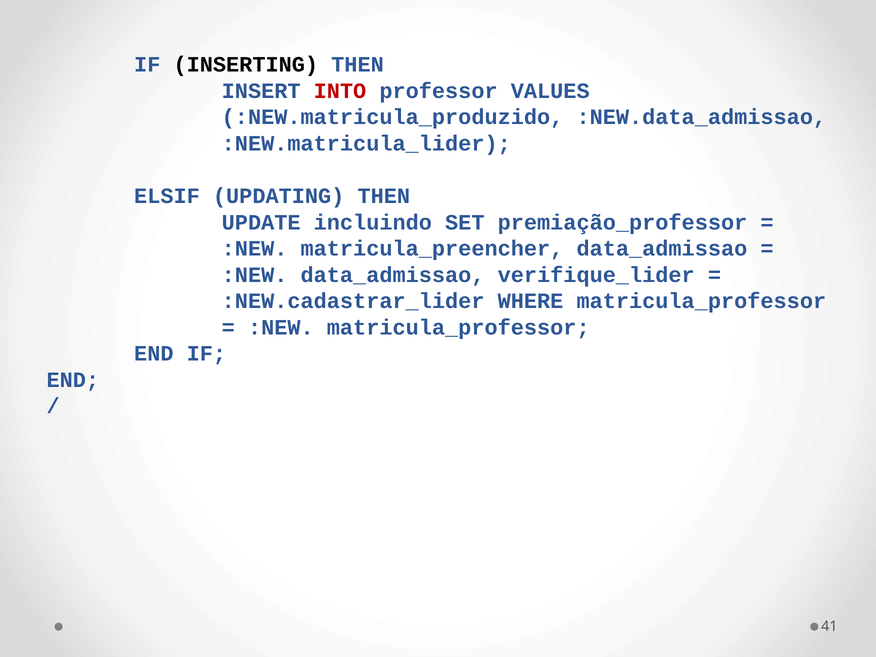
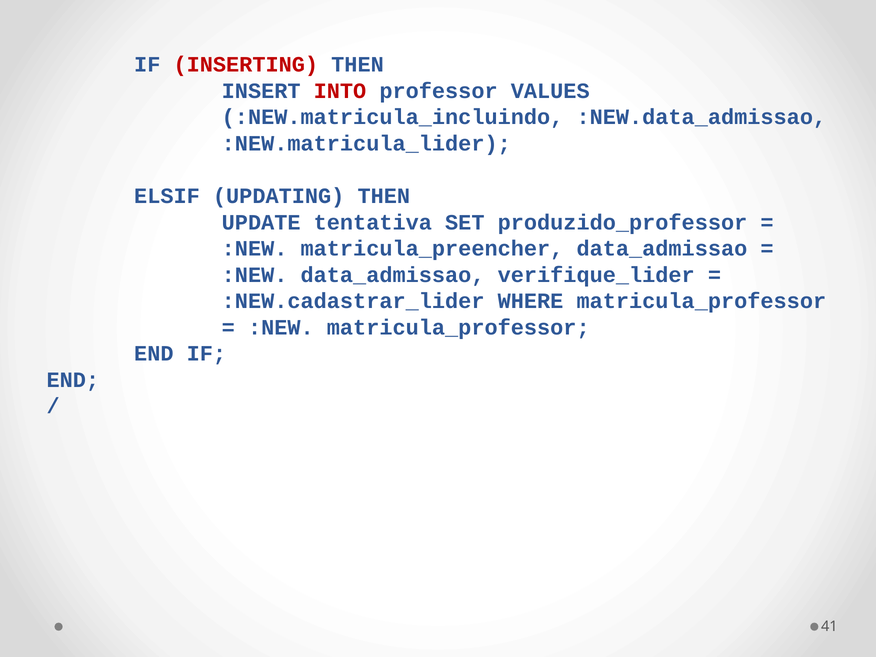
INSERTING colour: black -> red
:NEW.matricula_produzido: :NEW.matricula_produzido -> :NEW.matricula_incluindo
incluindo: incluindo -> tentativa
premiação_professor: premiação_professor -> produzido_professor
